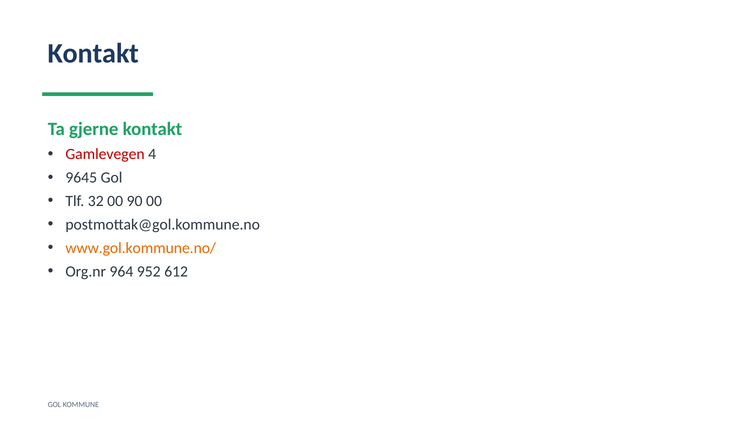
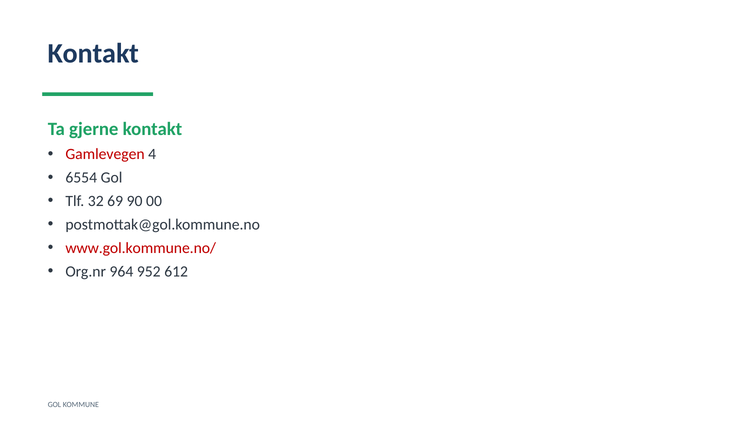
9645: 9645 -> 6554
32 00: 00 -> 69
www.gol.kommune.no/ colour: orange -> red
